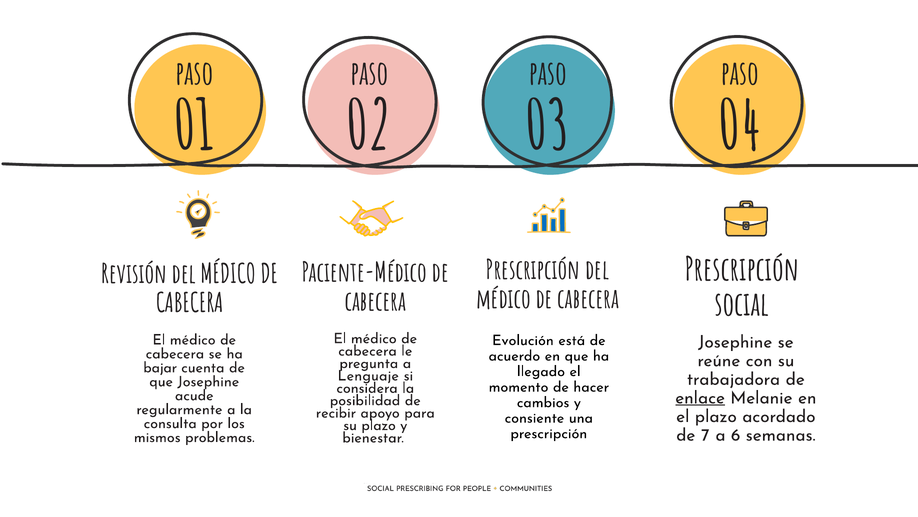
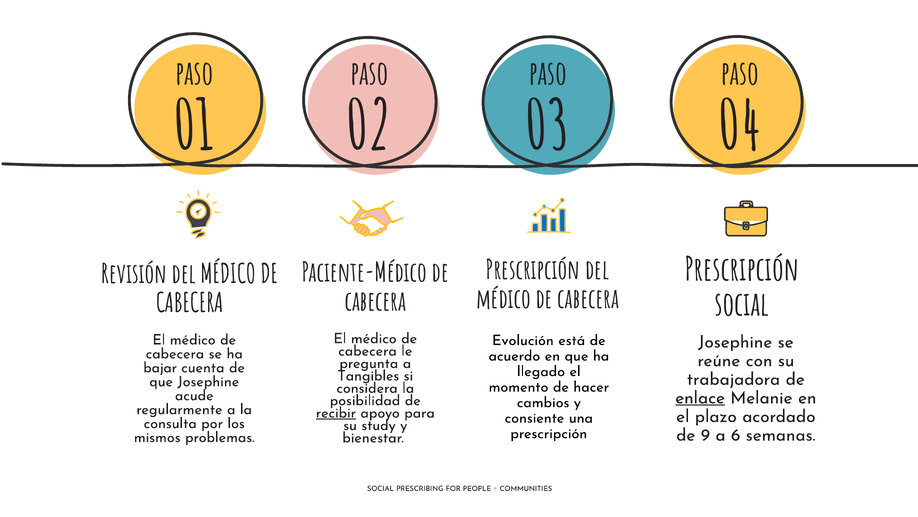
Lenguaje: Lenguaje -> Tangibles
recibir underline: none -> present
su plazo: plazo -> study
7: 7 -> 9
